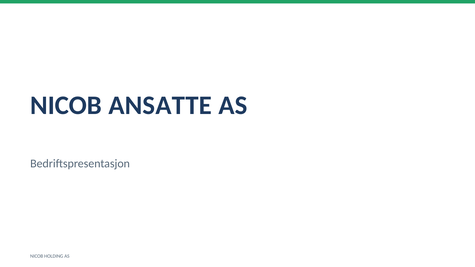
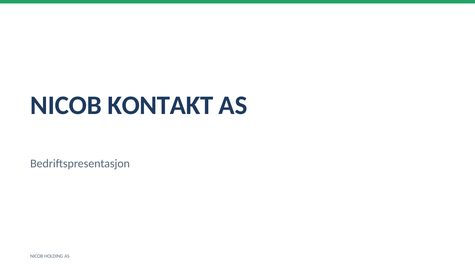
ANSATTE: ANSATTE -> KONTAKT
